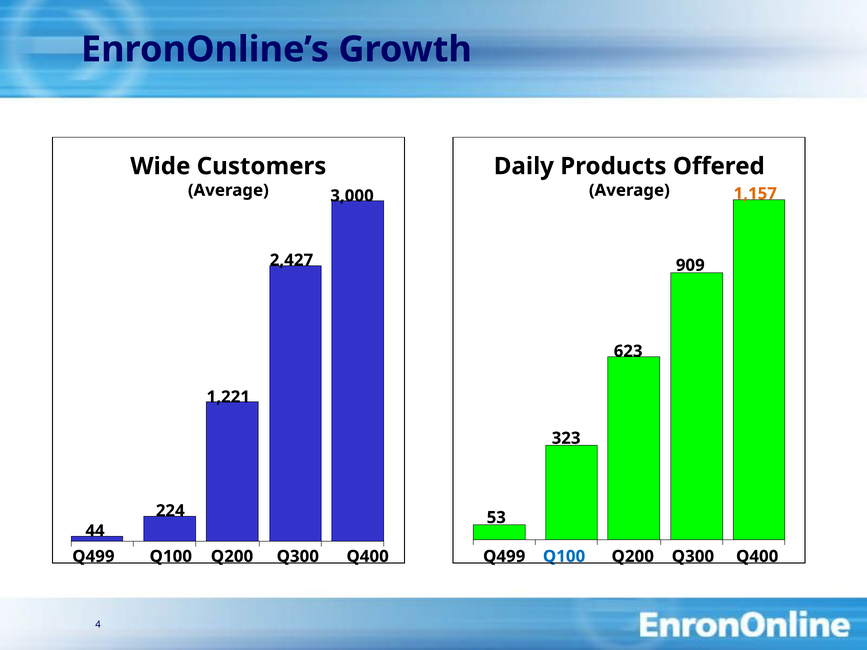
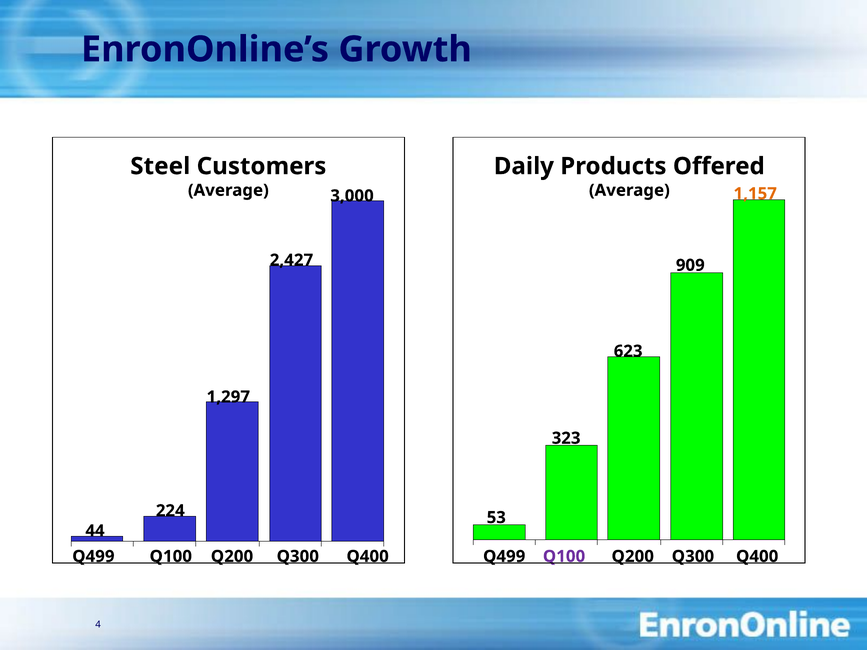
Wide: Wide -> Steel
1,221: 1,221 -> 1,297
Q100 at (564, 557) colour: blue -> purple
